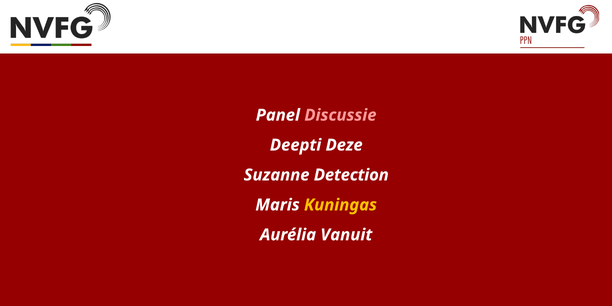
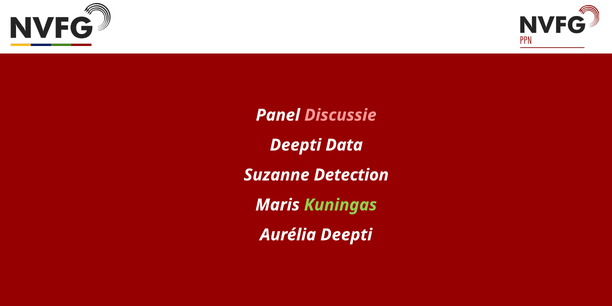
Deze: Deze -> Data
Kuningas colour: yellow -> light green
Aurélia Vanuit: Vanuit -> Deepti
